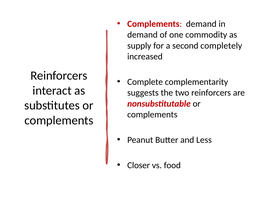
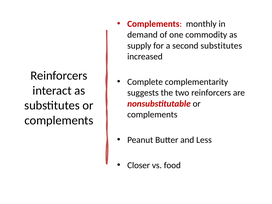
Complements demand: demand -> monthly
second completely: completely -> substitutes
